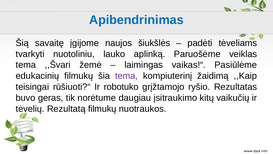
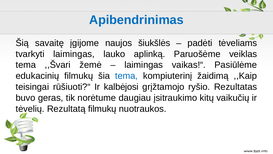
tvarkyti nuotoliniu: nuotoliniu -> laimingas
tema at (127, 76) colour: purple -> blue
robotuko: robotuko -> kalbėjosi
